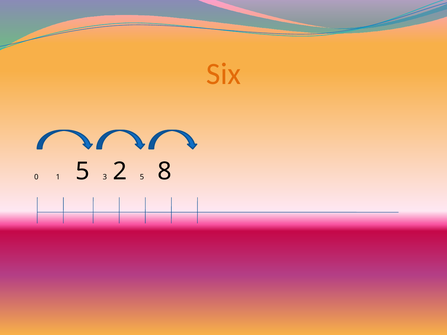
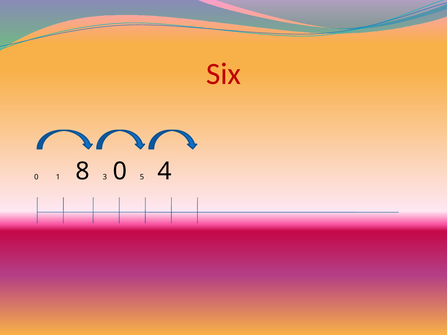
Six colour: orange -> red
1 5: 5 -> 8
3 2: 2 -> 0
8: 8 -> 4
